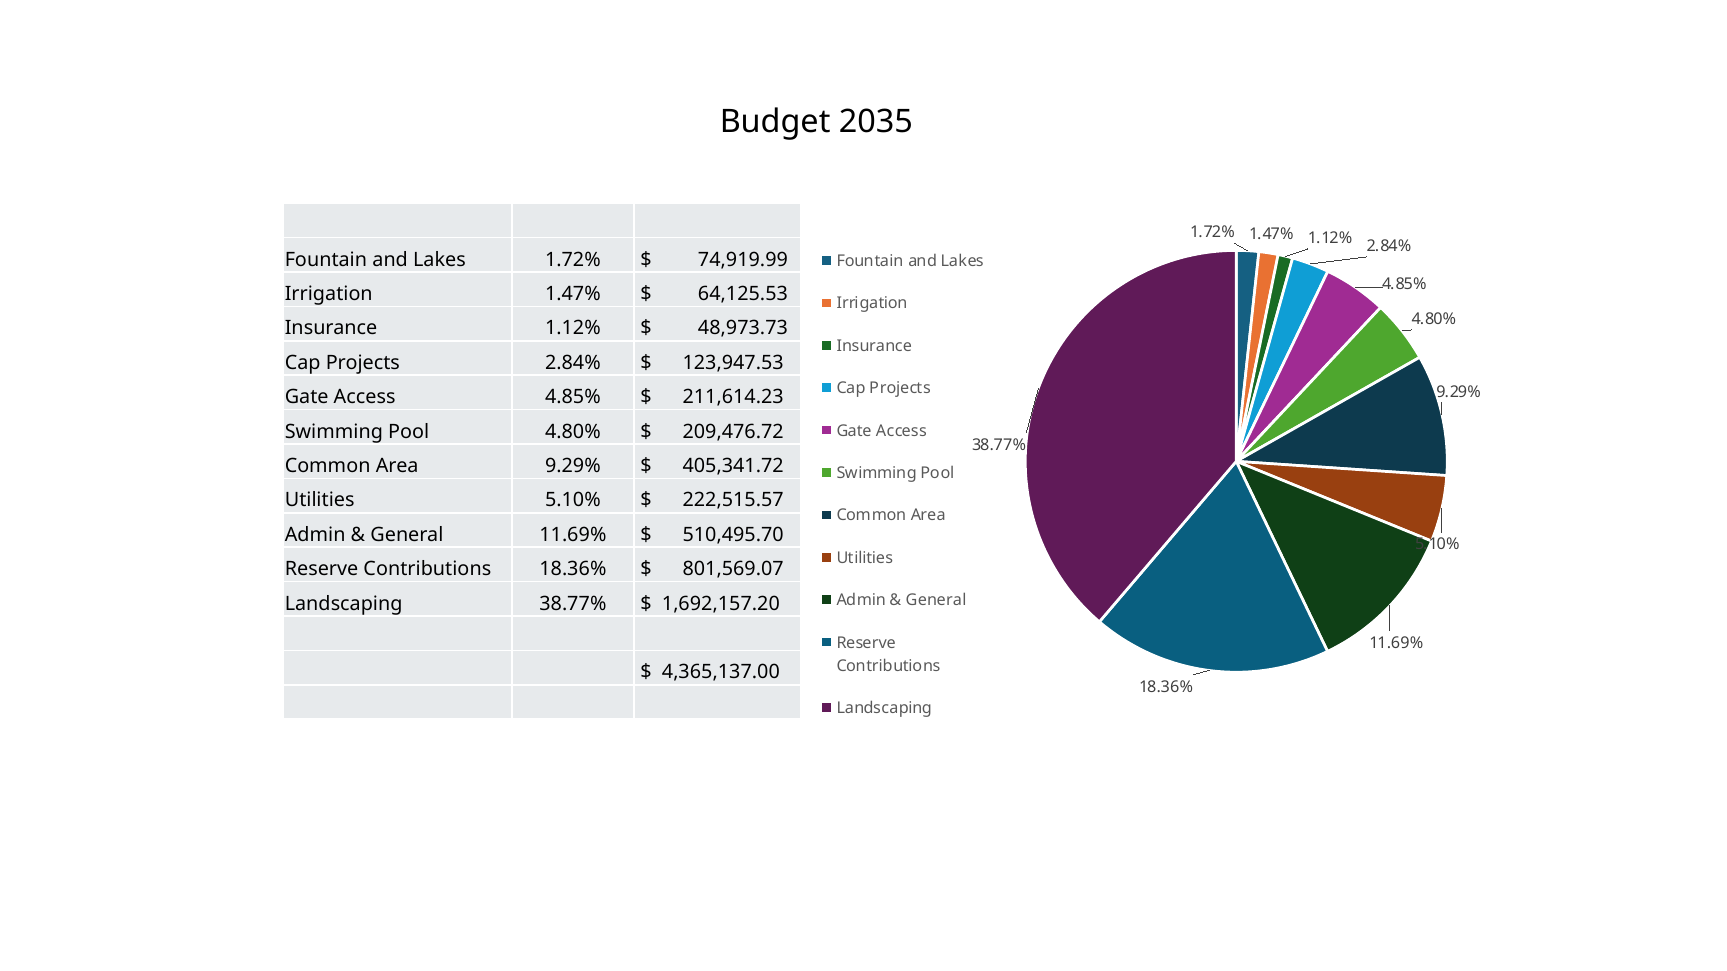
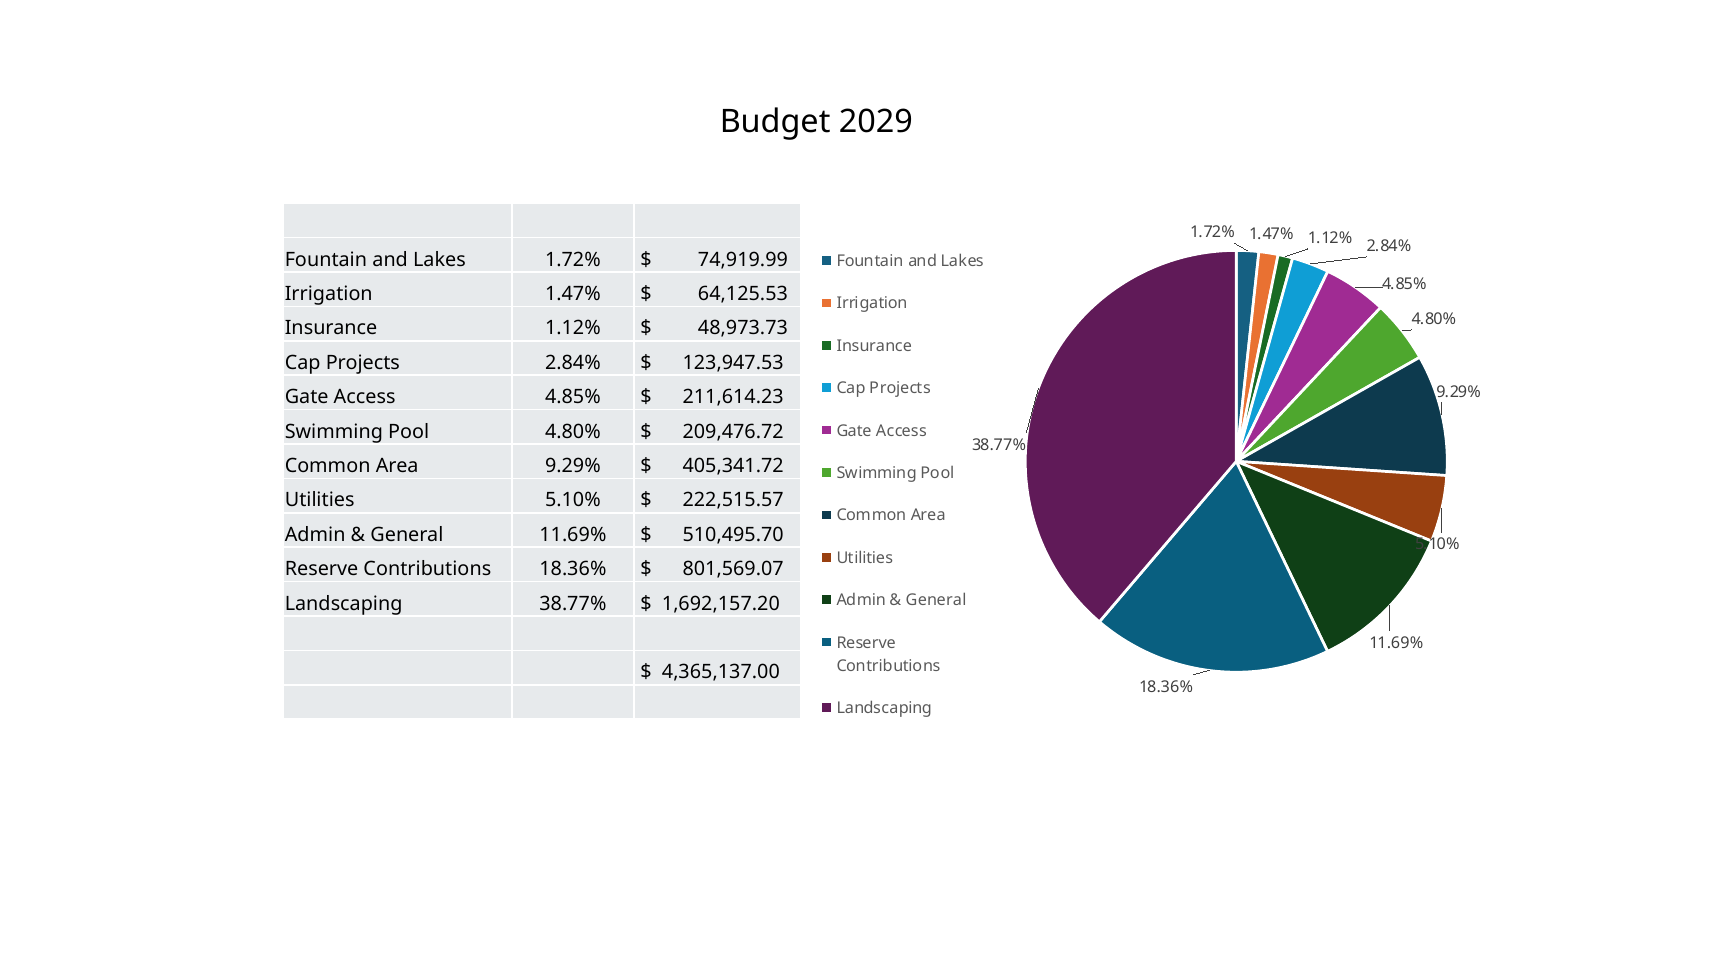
2035: 2035 -> 2029
